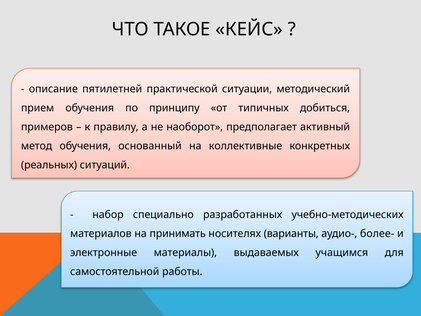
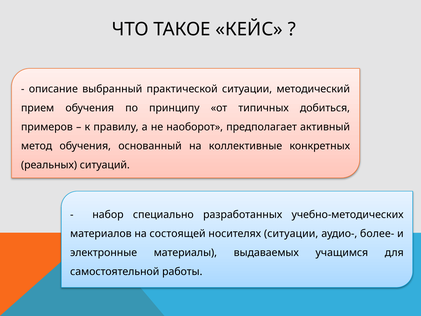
пятилетней: пятилетней -> выбранный
принимать: принимать -> состоящей
носителях варианты: варианты -> ситуации
